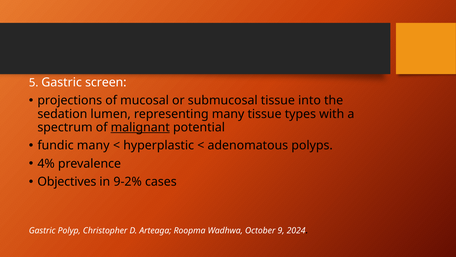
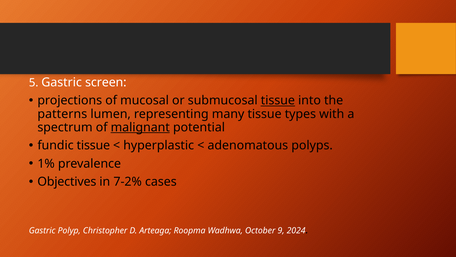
tissue at (278, 100) underline: none -> present
sedation: sedation -> patterns
fundic many: many -> tissue
4%: 4% -> 1%
9-2%: 9-2% -> 7-2%
